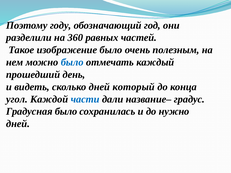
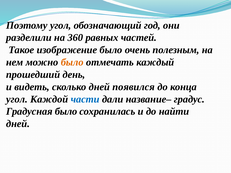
Поэтому году: году -> угол
было at (72, 62) colour: blue -> orange
который: который -> появился
нужно: нужно -> найти
